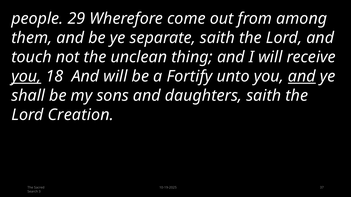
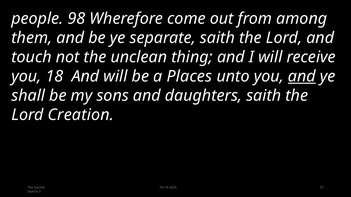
29: 29 -> 98
you at (26, 77) underline: present -> none
Fortify: Fortify -> Places
